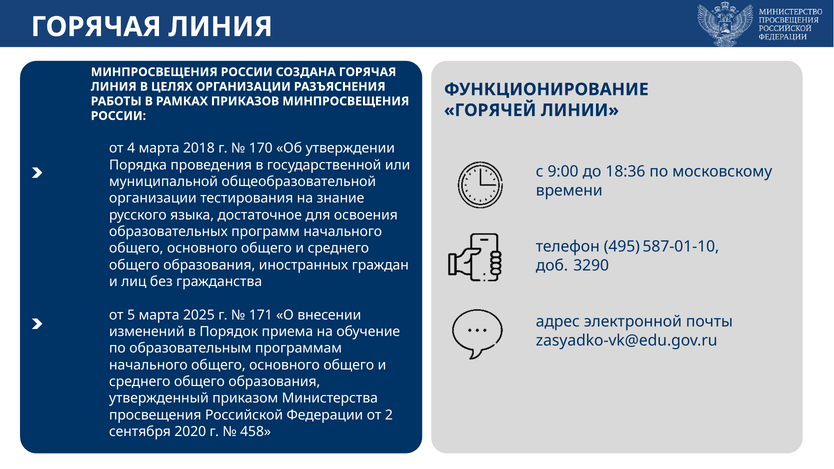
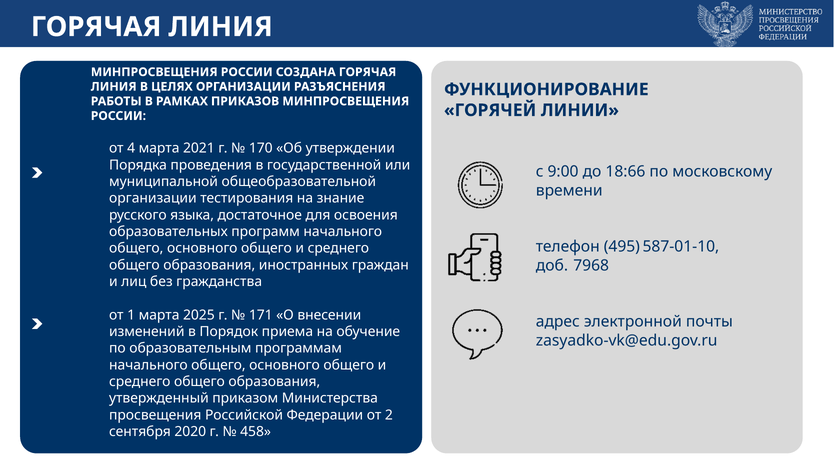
2018: 2018 -> 2021
18:36: 18:36 -> 18:66
3290: 3290 -> 7968
5: 5 -> 1
